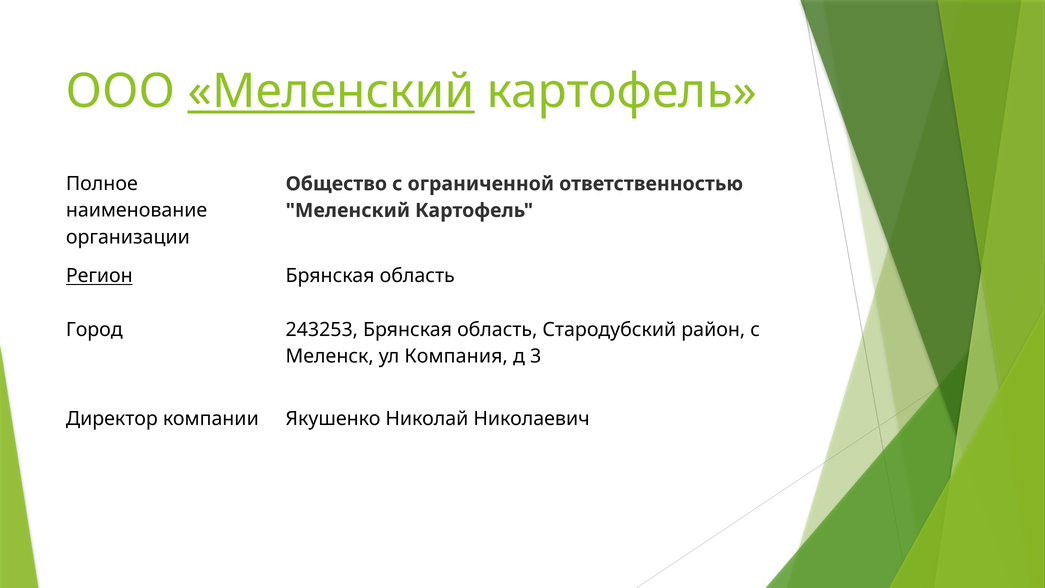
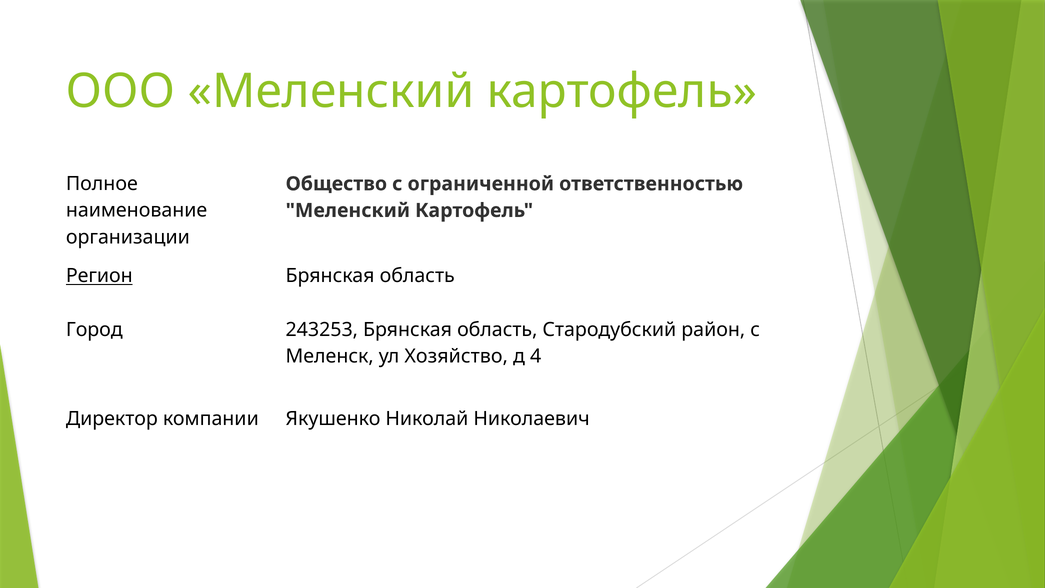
Меленский at (331, 92) underline: present -> none
Компания: Компания -> Хозяйство
3: 3 -> 4
